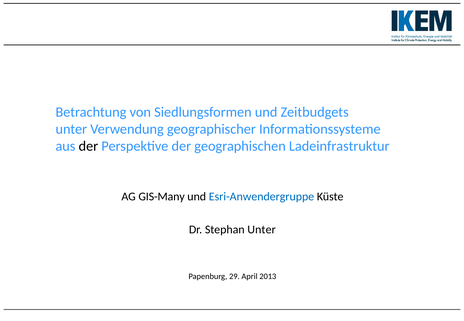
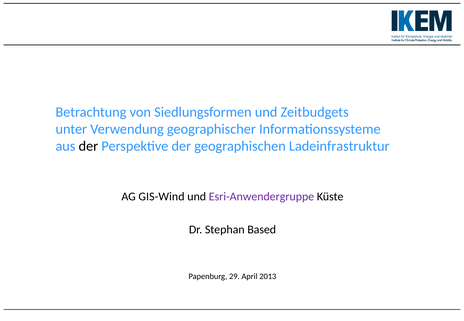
GIS-Many: GIS-Many -> GIS-Wind
Esri-Anwendergruppe colour: blue -> purple
Stephan Unter: Unter -> Based
